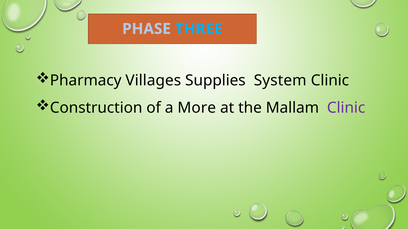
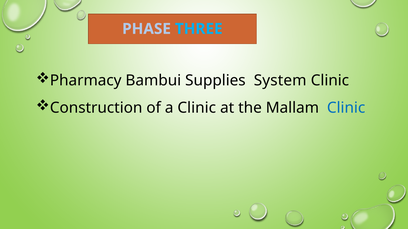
Villages: Villages -> Bambui
a More: More -> Clinic
Clinic at (346, 108) colour: purple -> blue
